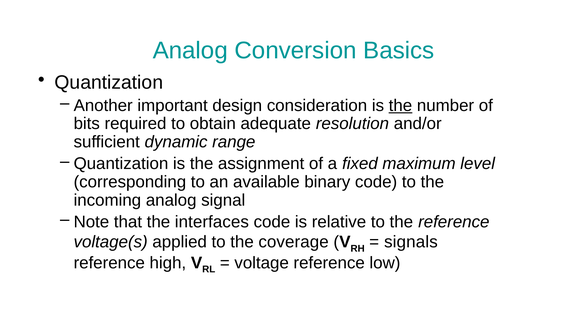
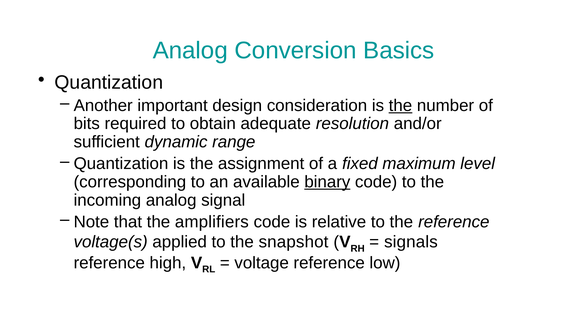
binary underline: none -> present
interfaces: interfaces -> amplifiers
coverage: coverage -> snapshot
